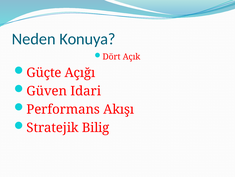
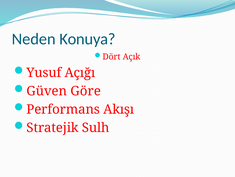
Güçte: Güçte -> Yusuf
Idari: Idari -> Göre
Bilig: Bilig -> Sulh
